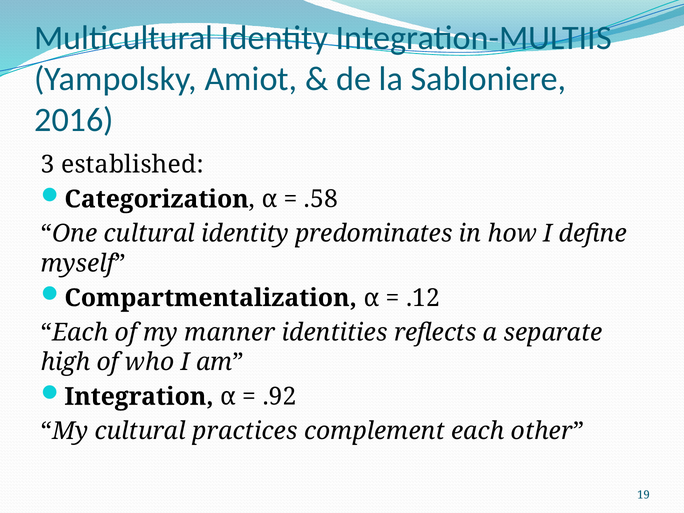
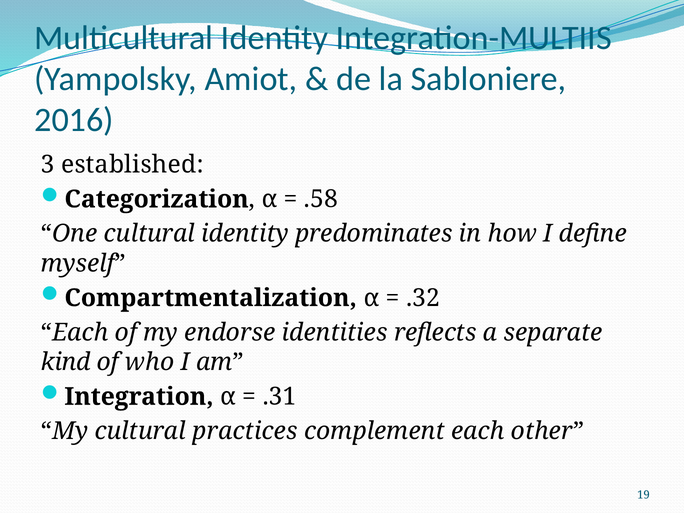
.12: .12 -> .32
manner: manner -> endorse
high: high -> kind
.92: .92 -> .31
